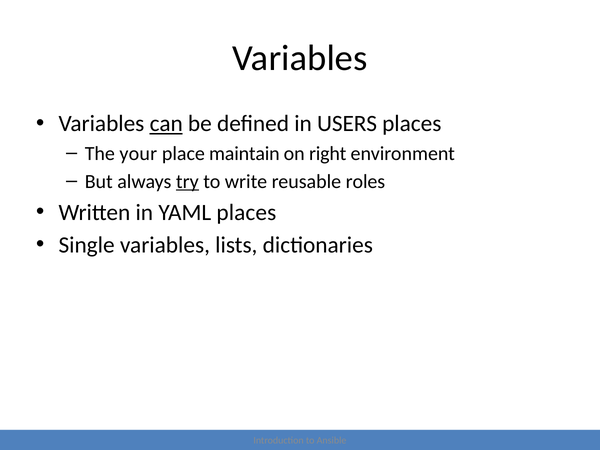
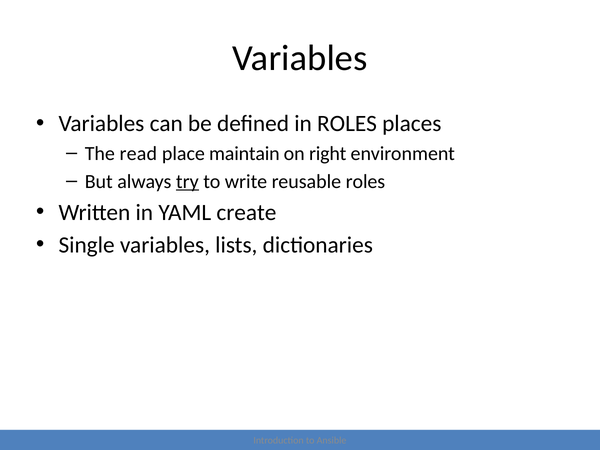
can underline: present -> none
in USERS: USERS -> ROLES
your: your -> read
YAML places: places -> create
